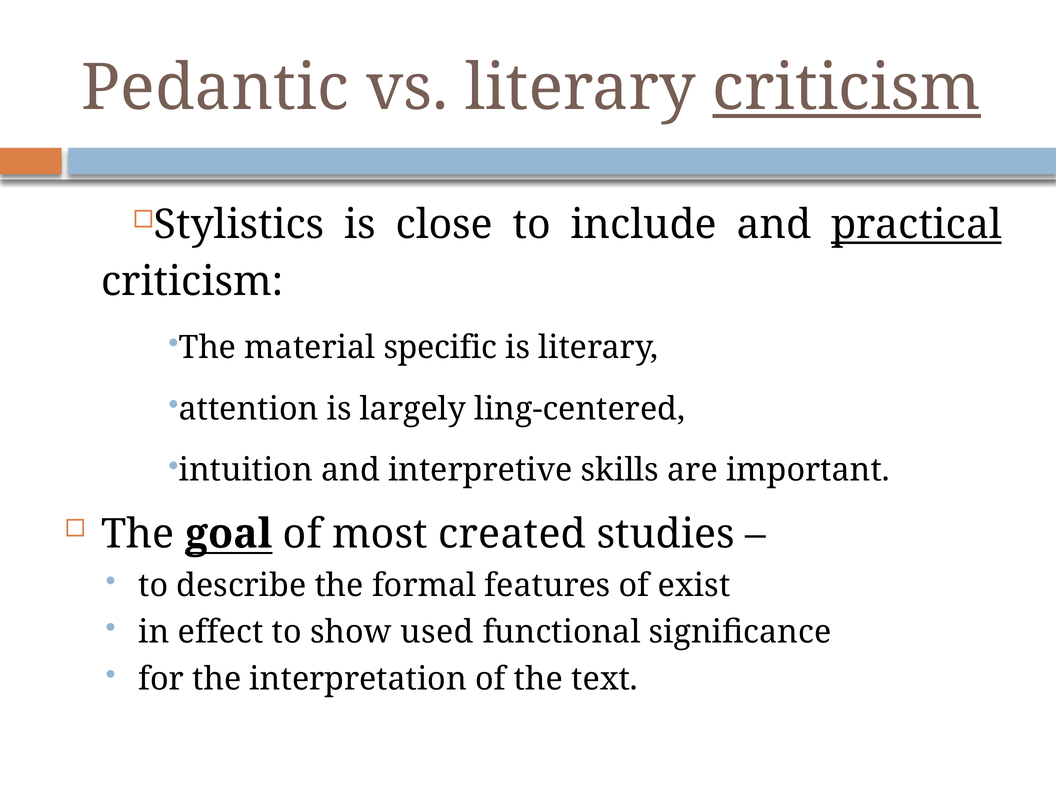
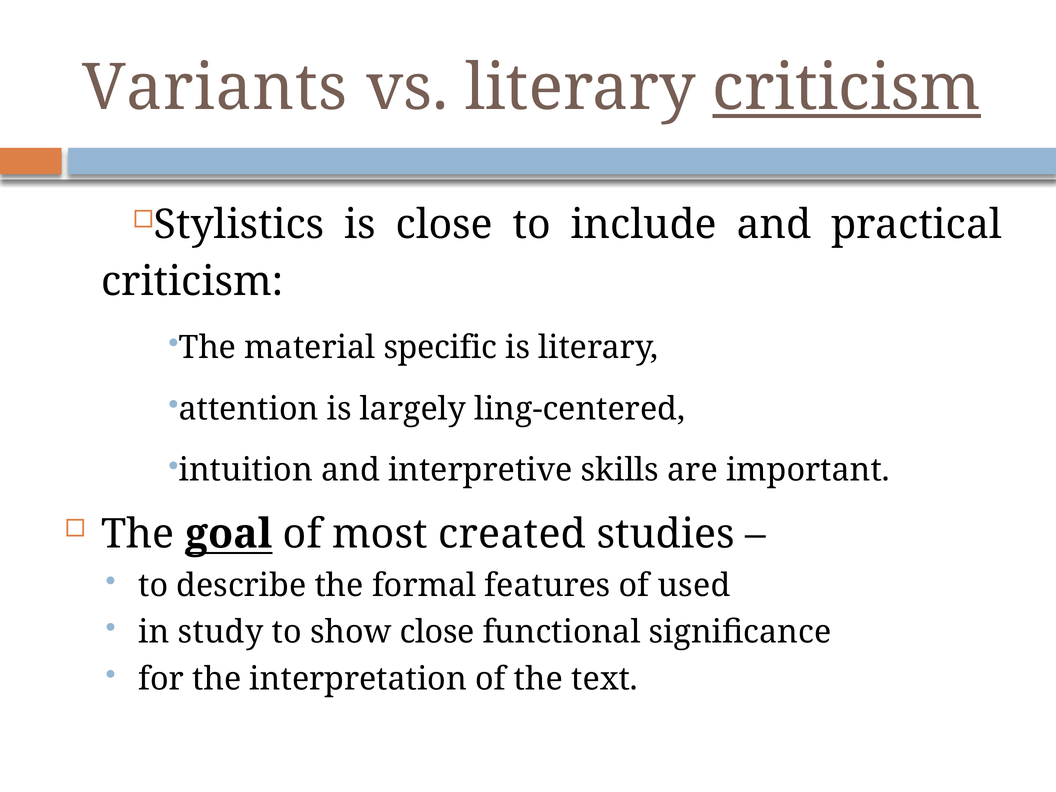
Pedantic: Pedantic -> Variants
practical underline: present -> none
exist: exist -> used
effect: effect -> study
show used: used -> close
